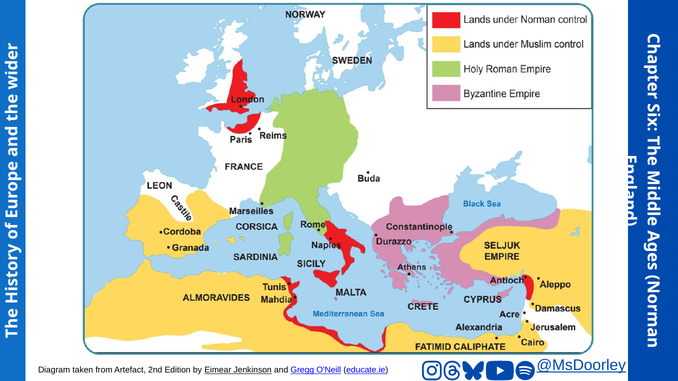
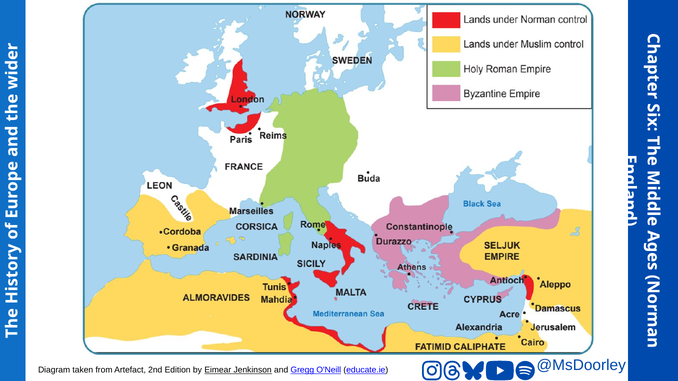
@MsDoorley underline: present -> none
